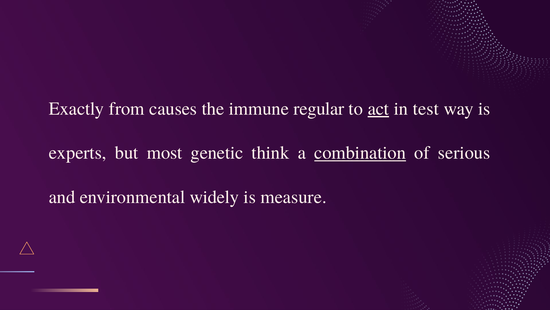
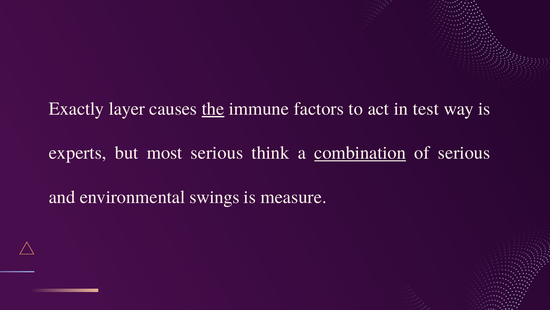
from: from -> layer
the underline: none -> present
regular: regular -> factors
act underline: present -> none
most genetic: genetic -> serious
widely: widely -> swings
